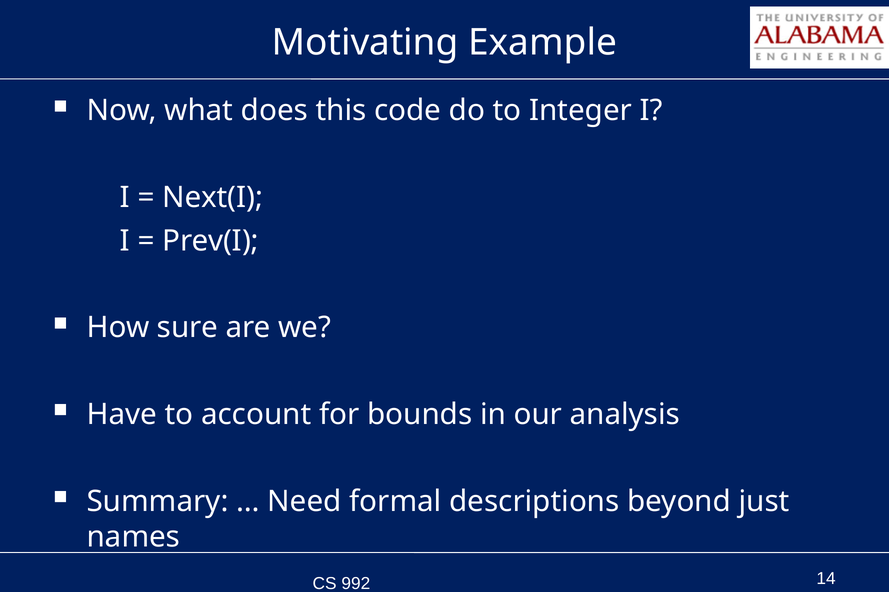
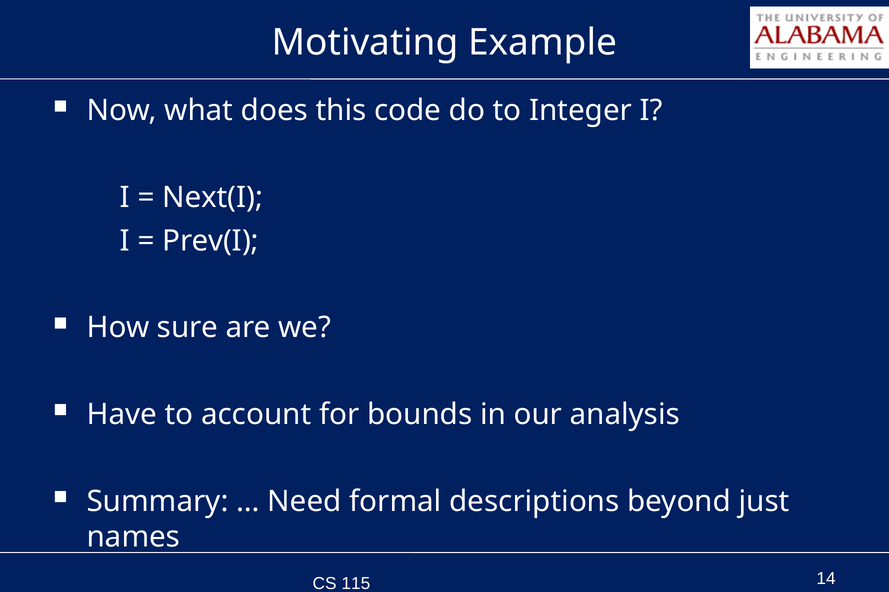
992: 992 -> 115
